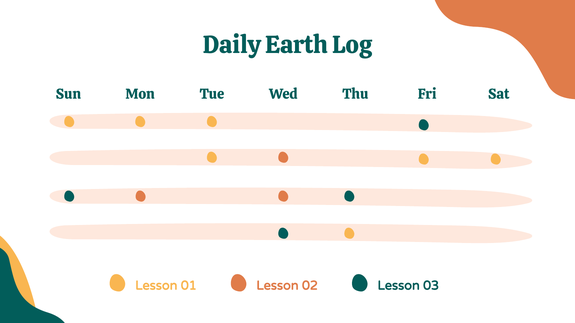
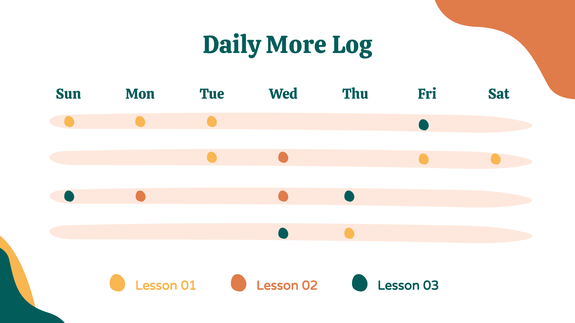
Earth: Earth -> More
